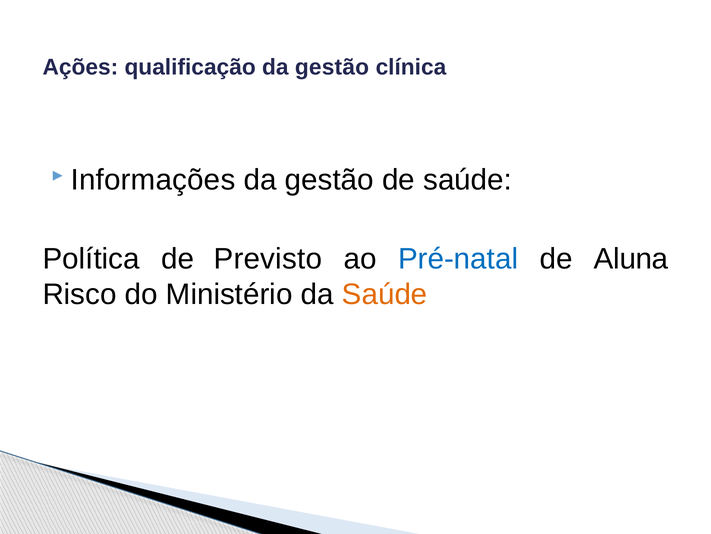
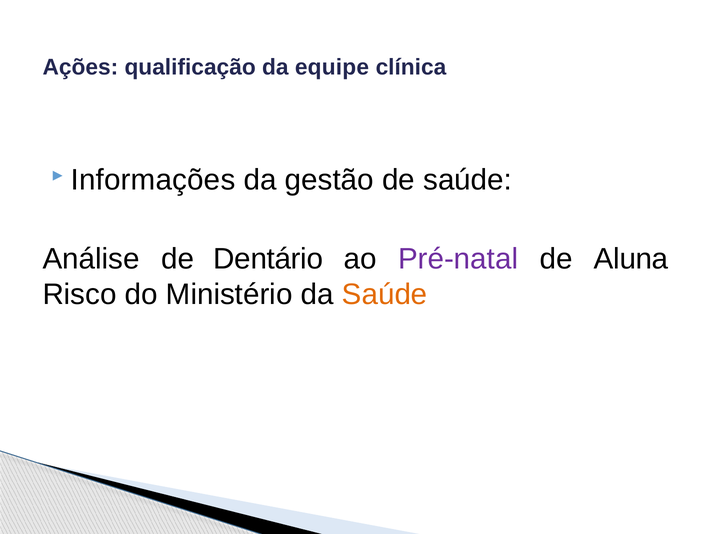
qualificação da gestão: gestão -> equipe
Política: Política -> Análise
Previsto: Previsto -> Dentário
Pré-natal colour: blue -> purple
